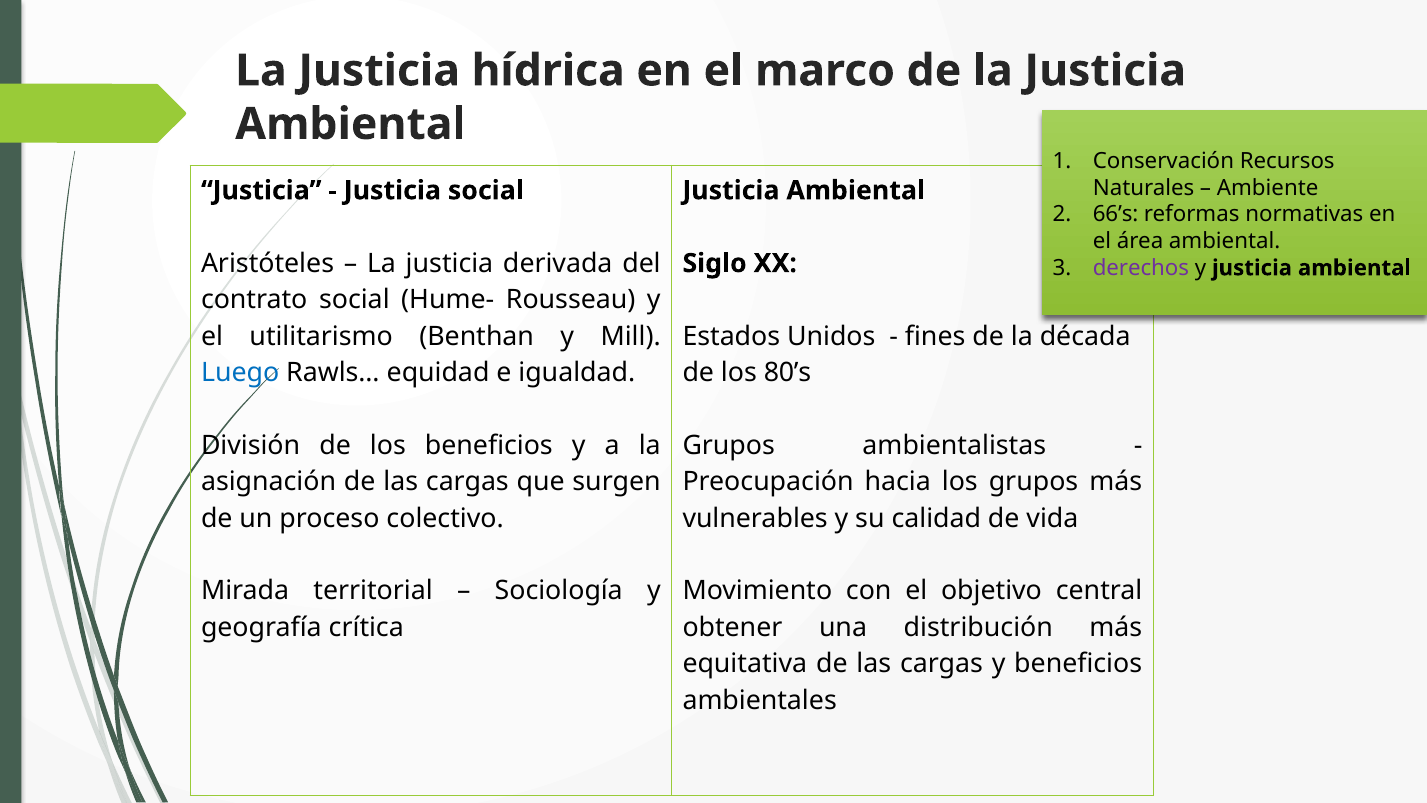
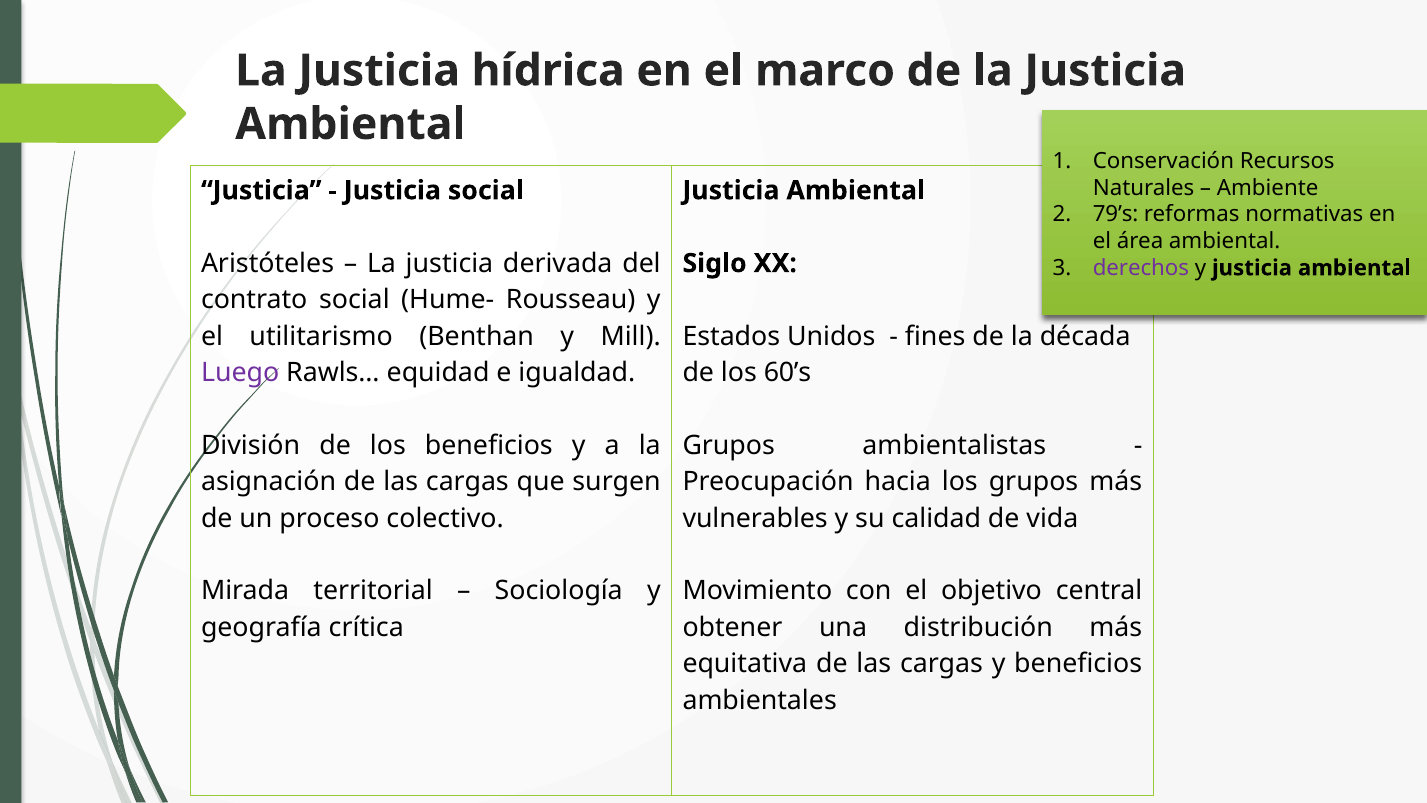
66’s: 66’s -> 79’s
Luego colour: blue -> purple
80’s: 80’s -> 60’s
